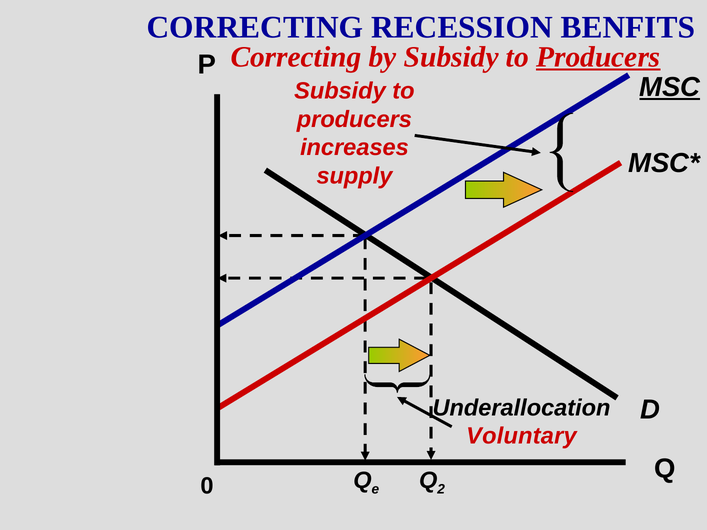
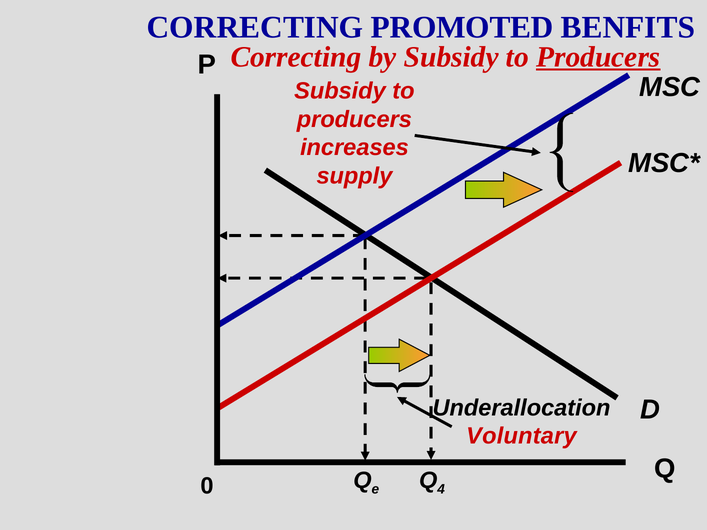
RECESSION: RECESSION -> PROMOTED
MSC underline: present -> none
2: 2 -> 4
